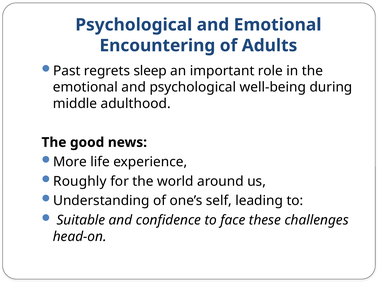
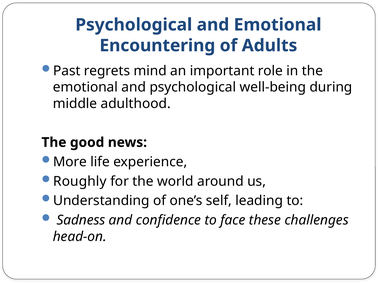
sleep: sleep -> mind
Suitable: Suitable -> Sadness
